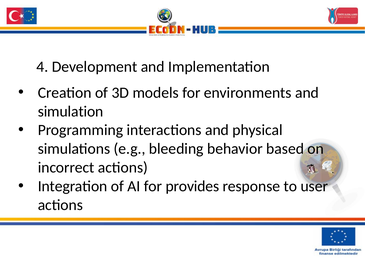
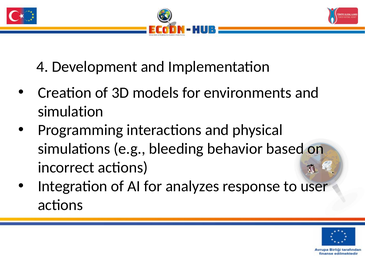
provides: provides -> analyzes
